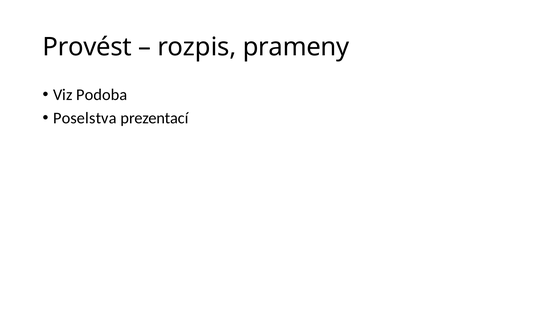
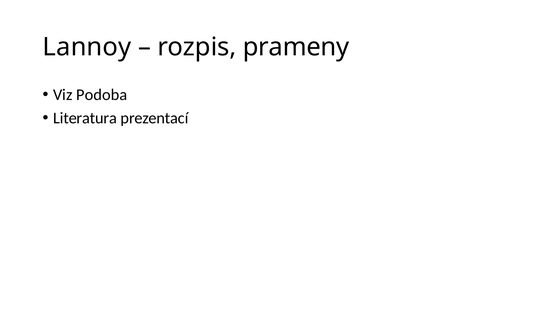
Provést: Provést -> Lannoy
Poselstva: Poselstva -> Literatura
